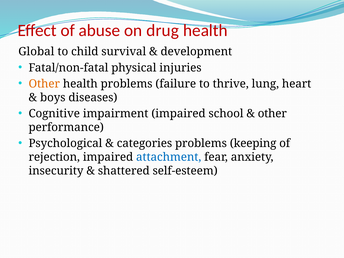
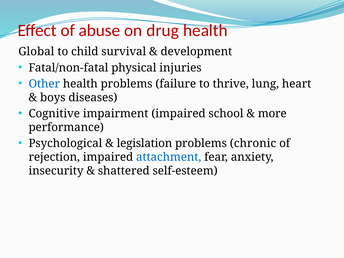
Other at (44, 84) colour: orange -> blue
other at (272, 114): other -> more
categories: categories -> legislation
keeping: keeping -> chronic
